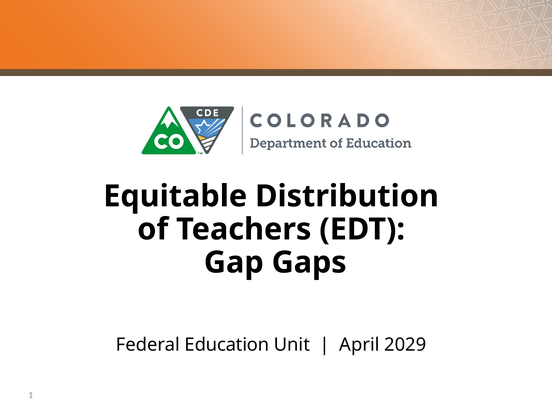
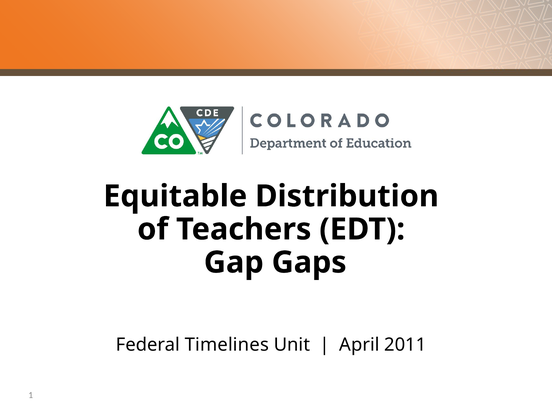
Education: Education -> Timelines
2029: 2029 -> 2011
